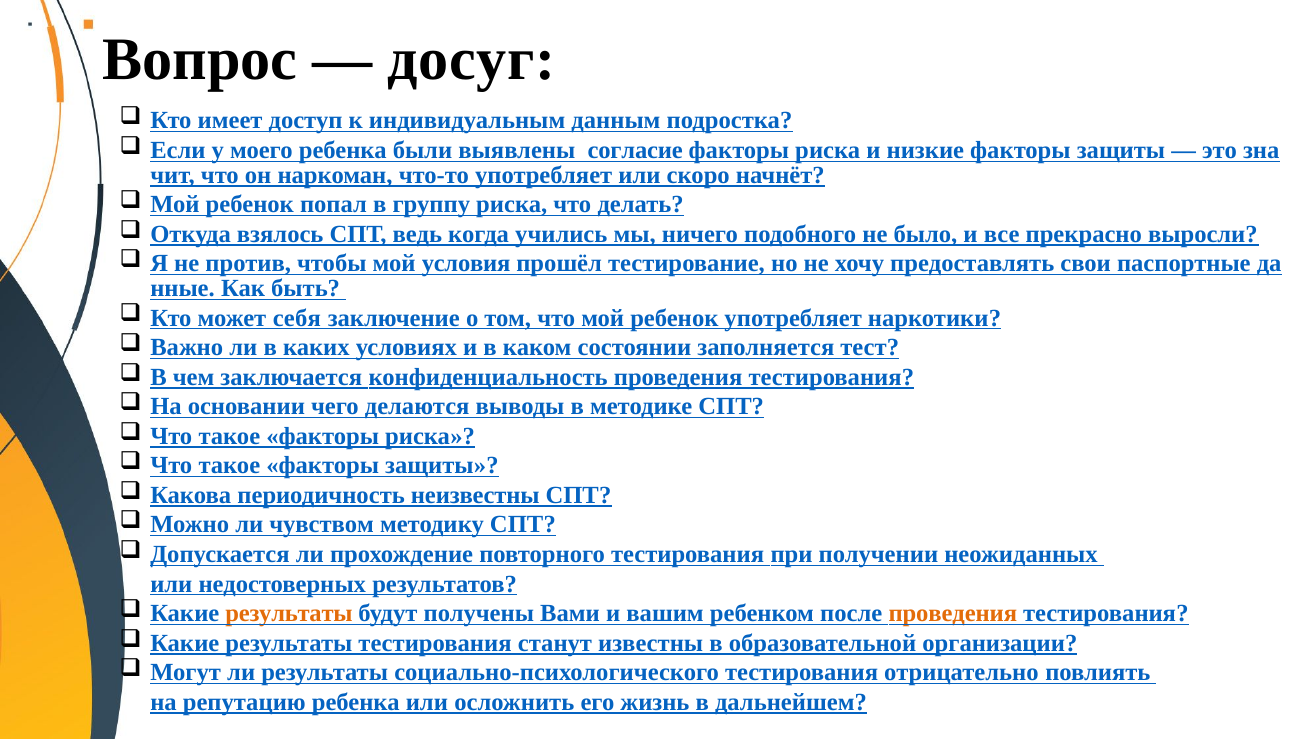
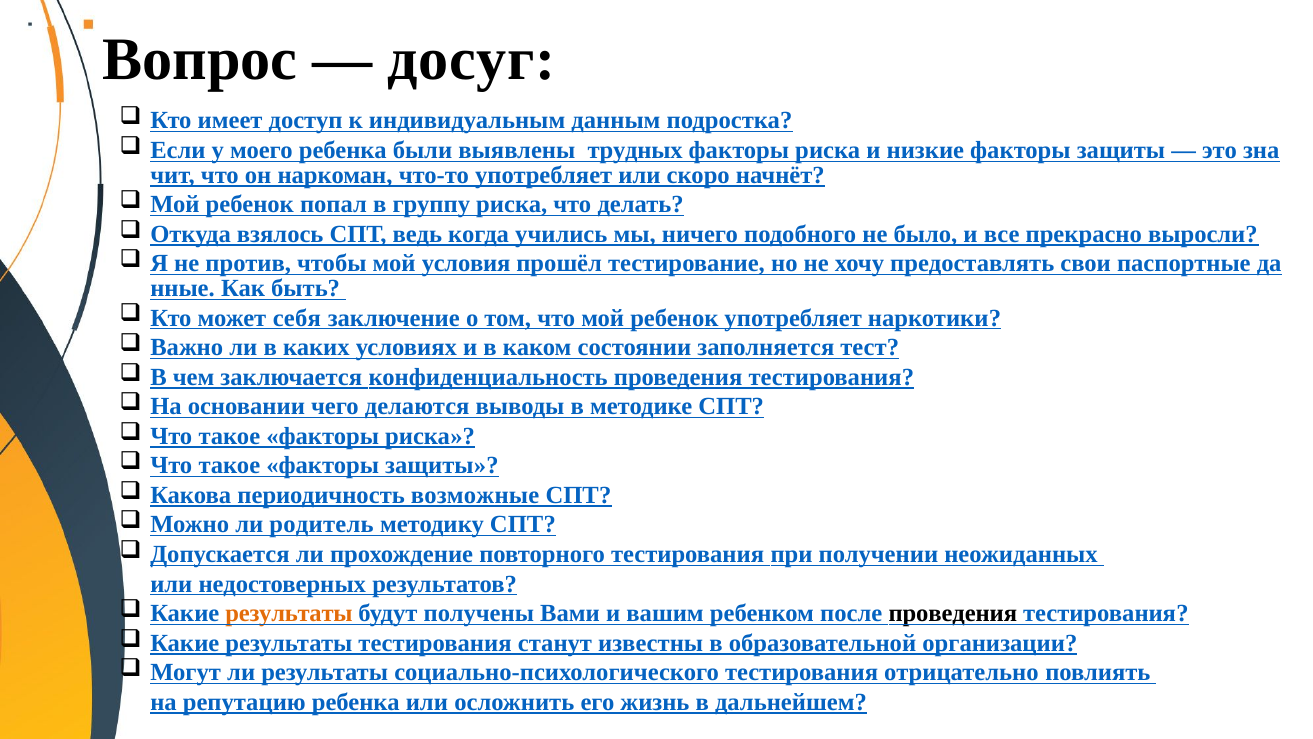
согласие: согласие -> трудных
неизвестны: неизвестны -> возможные
чувством: чувством -> родитель
проведения at (953, 613) colour: orange -> black
